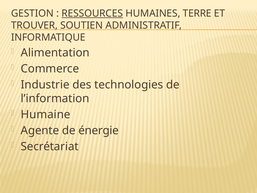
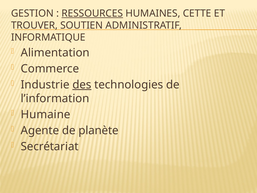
TERRE: TERRE -> CETTE
des underline: none -> present
énergie: énergie -> planète
